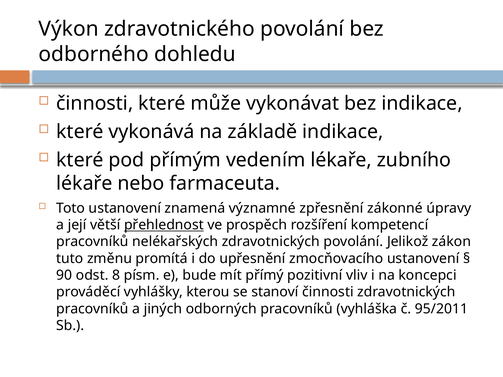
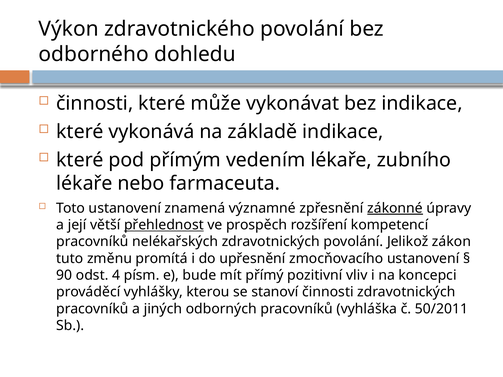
zákonné underline: none -> present
8: 8 -> 4
95/2011: 95/2011 -> 50/2011
